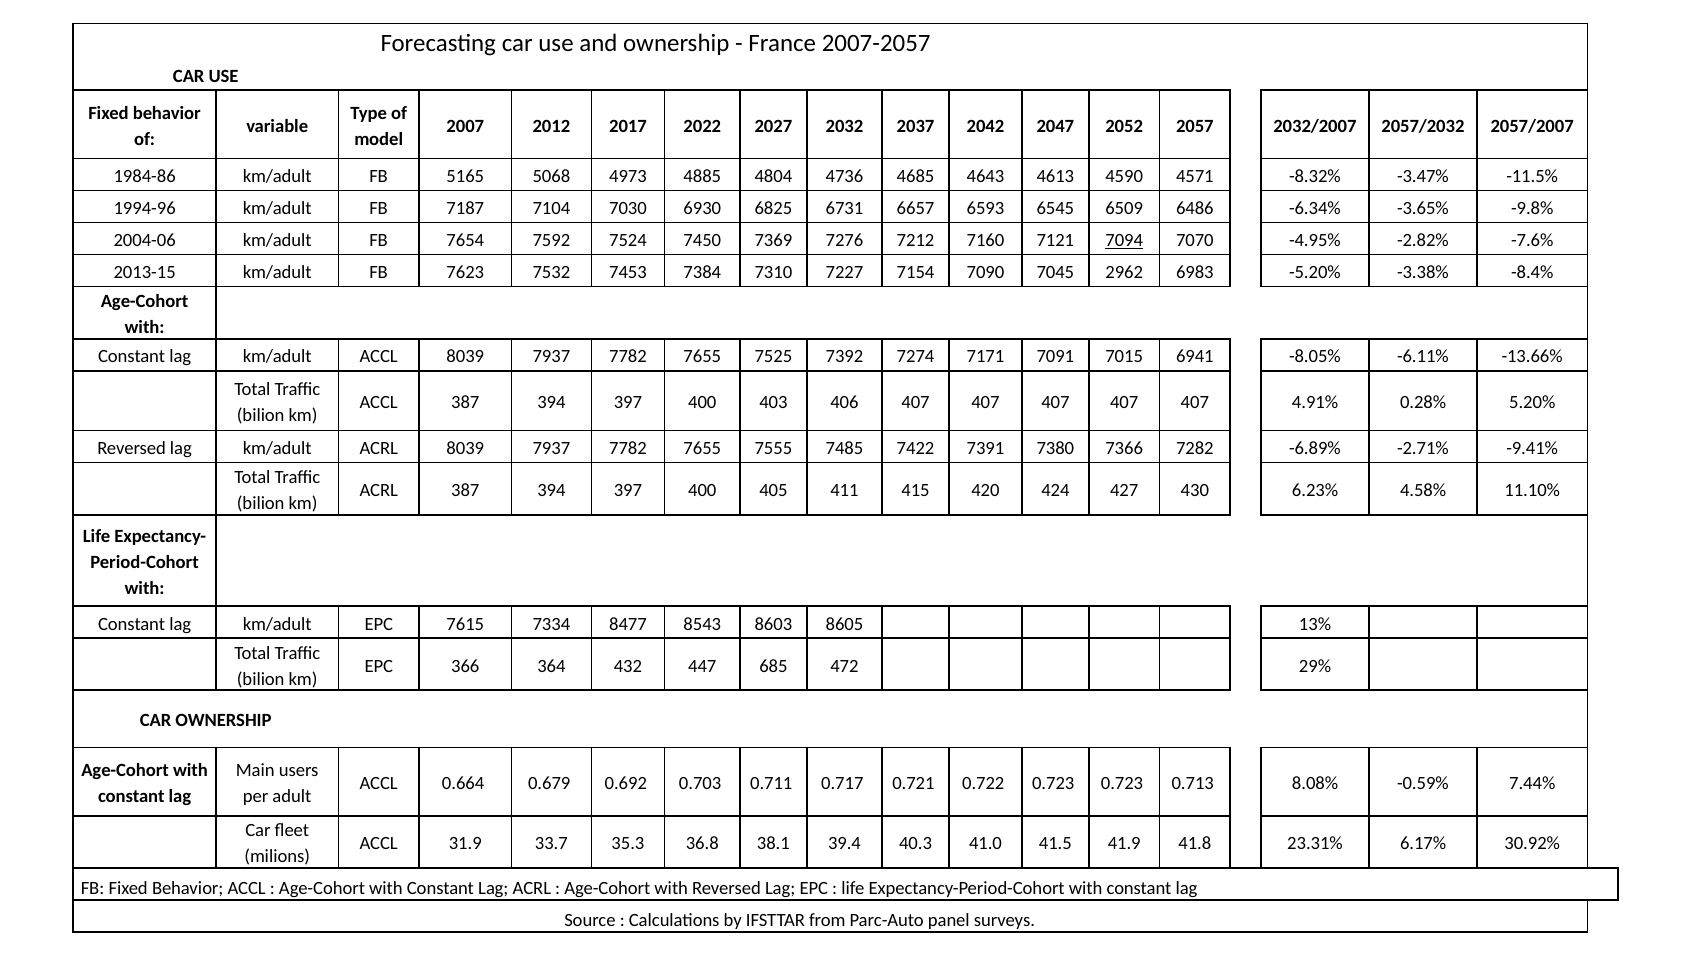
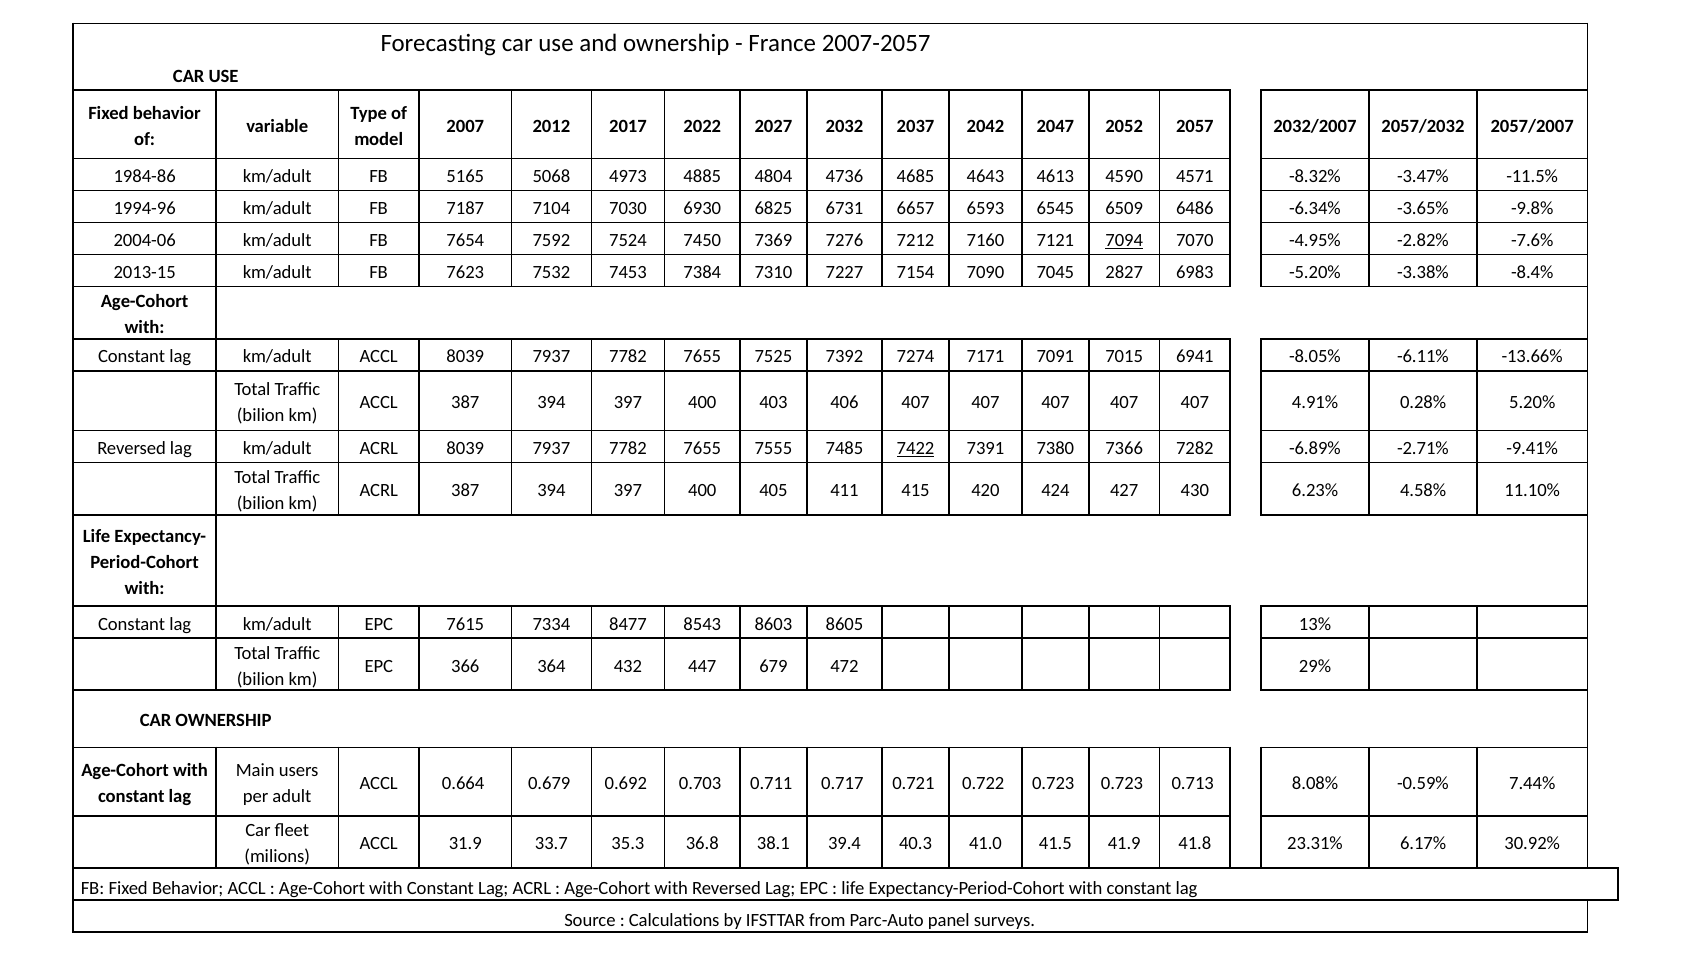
2962: 2962 -> 2827
7422 underline: none -> present
685: 685 -> 679
